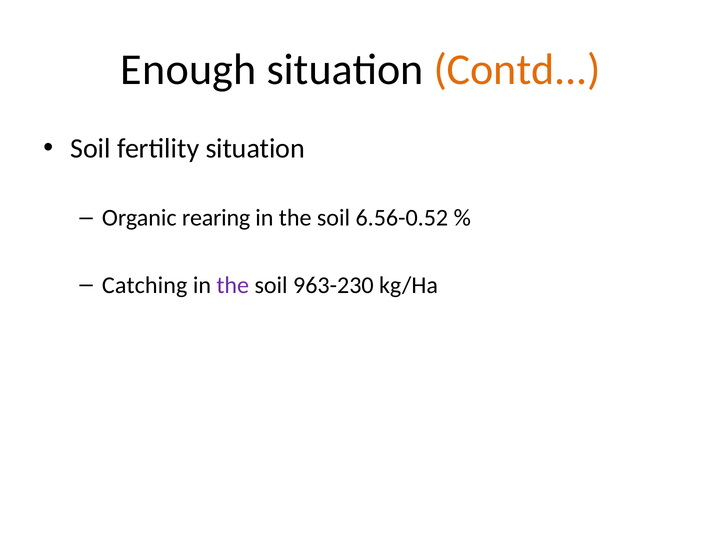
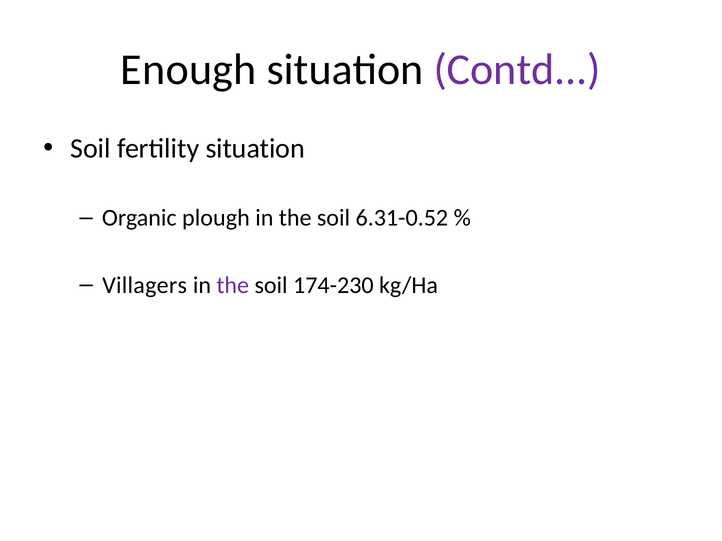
Contd colour: orange -> purple
rearing: rearing -> plough
6.56-0.52: 6.56-0.52 -> 6.31-0.52
Catching: Catching -> Villagers
963-230: 963-230 -> 174-230
